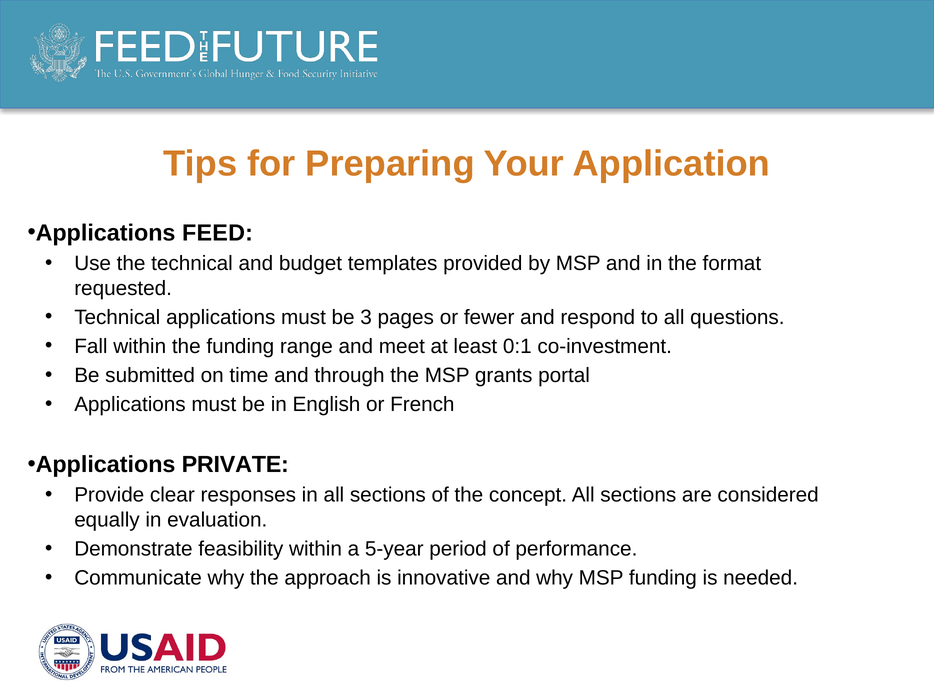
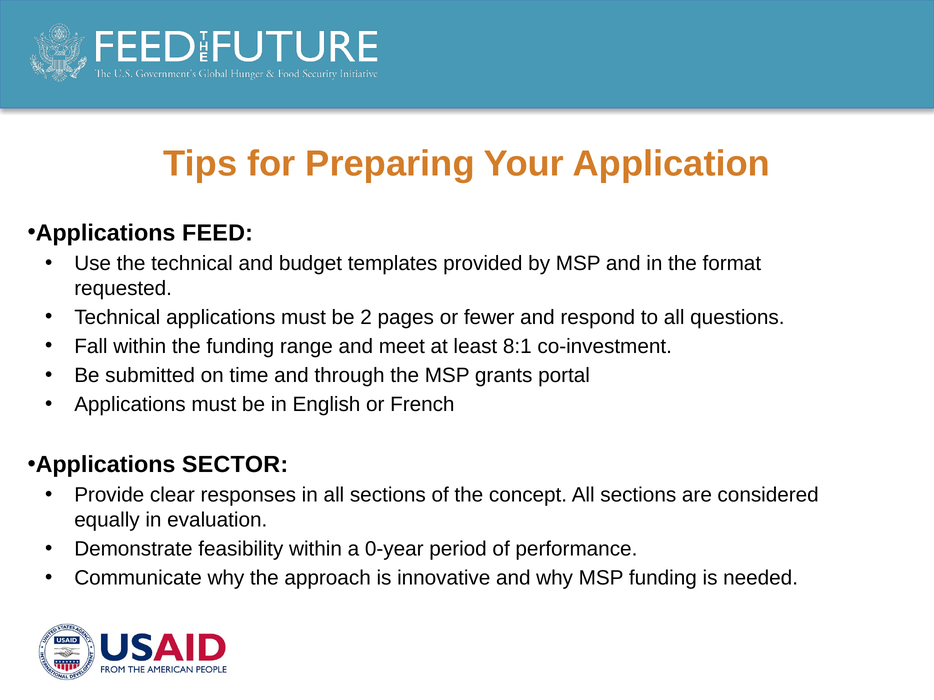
3: 3 -> 2
0:1: 0:1 -> 8:1
PRIVATE: PRIVATE -> SECTOR
5-year: 5-year -> 0-year
